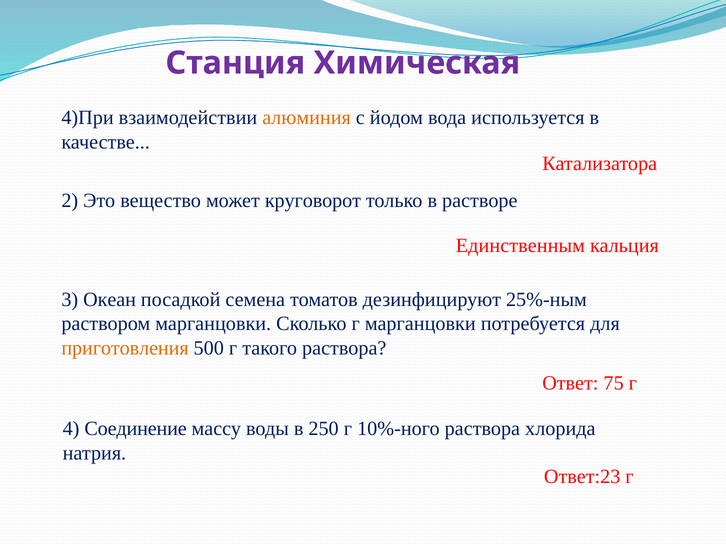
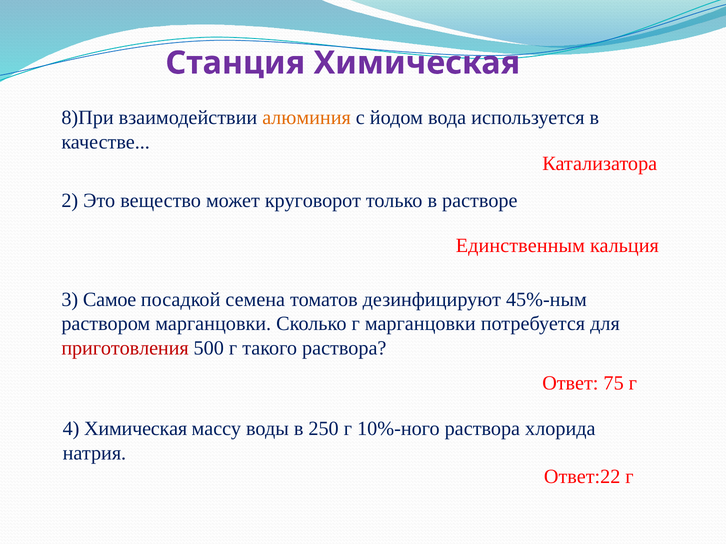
4)При: 4)При -> 8)При
Океан: Океан -> Самое
25%-ным: 25%-ным -> 45%-ным
приготовления colour: orange -> red
4 Соединение: Соединение -> Химическая
Ответ:23: Ответ:23 -> Ответ:22
